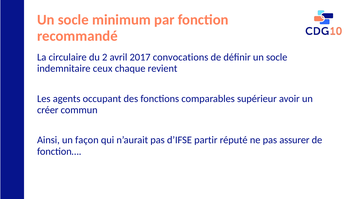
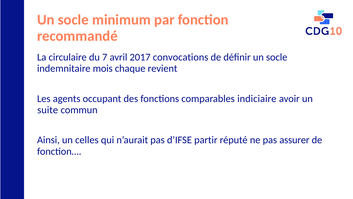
2: 2 -> 7
ceux: ceux -> mois
supérieur: supérieur -> indiciaire
créer: créer -> suite
façon: façon -> celles
